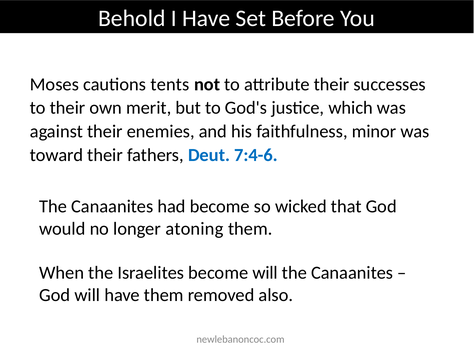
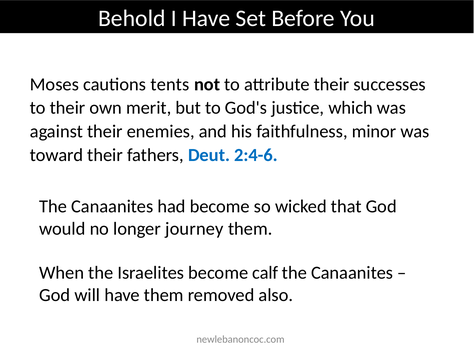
7:4-6: 7:4-6 -> 2:4-6
atoning: atoning -> journey
become will: will -> calf
